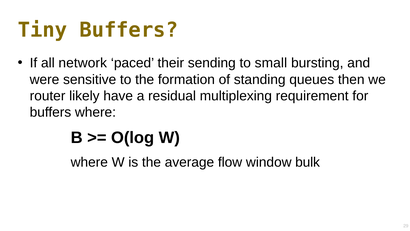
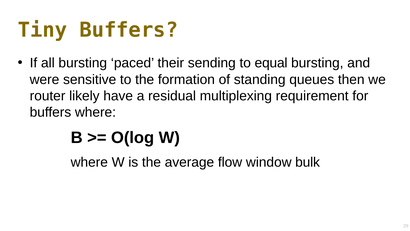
all network: network -> bursting
small: small -> equal
